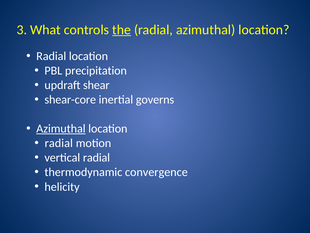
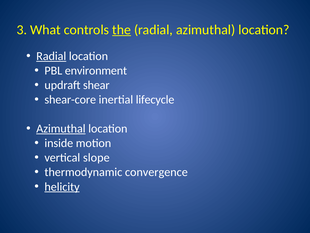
Radial at (51, 56) underline: none -> present
precipitation: precipitation -> environment
governs: governs -> lifecycle
radial at (59, 143): radial -> inside
vertical radial: radial -> slope
helicity underline: none -> present
